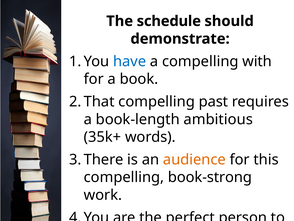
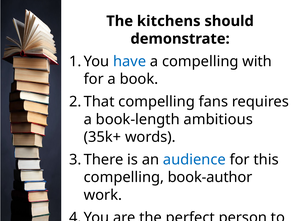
schedule: schedule -> kitchens
past: past -> fans
audience colour: orange -> blue
book-strong: book-strong -> book-author
